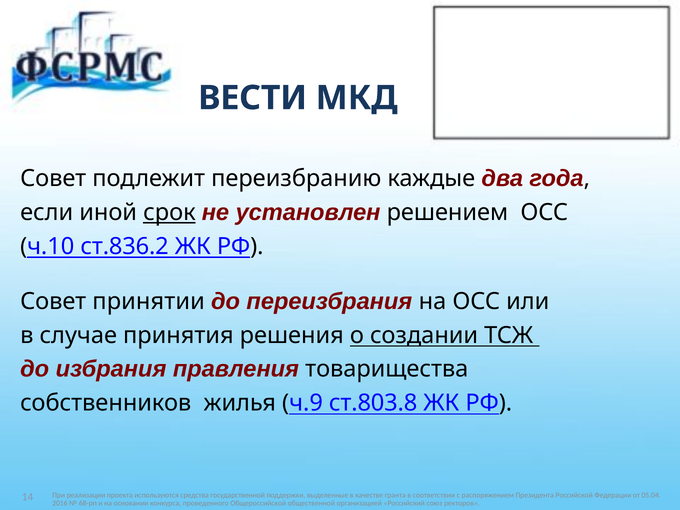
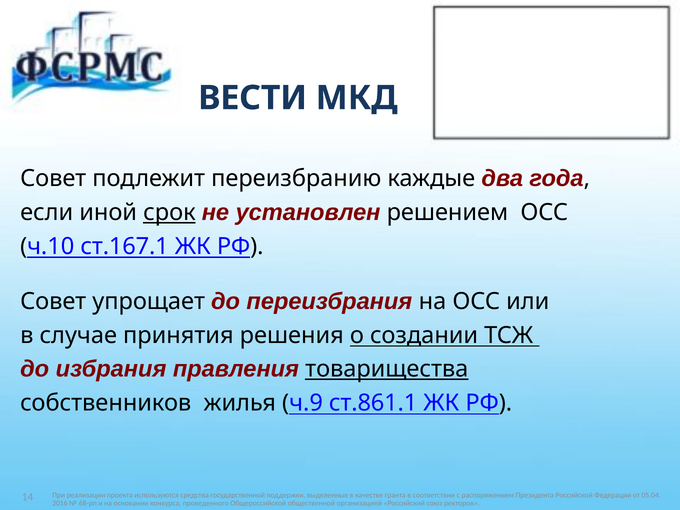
ст.836.2: ст.836.2 -> ст.167.1
принятии: принятии -> упрощает
товарищества underline: none -> present
ст.803.8: ст.803.8 -> ст.861.1
